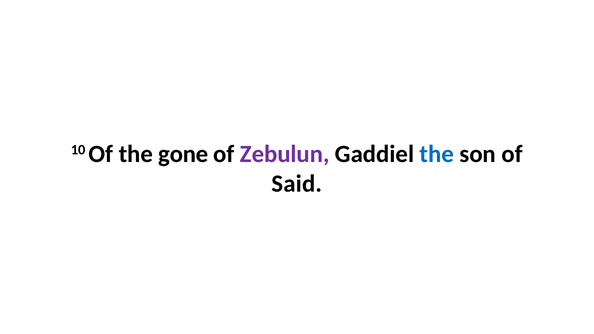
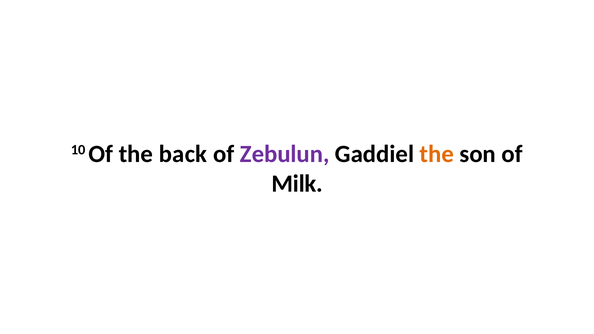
gone: gone -> back
the at (437, 154) colour: blue -> orange
Said: Said -> Milk
